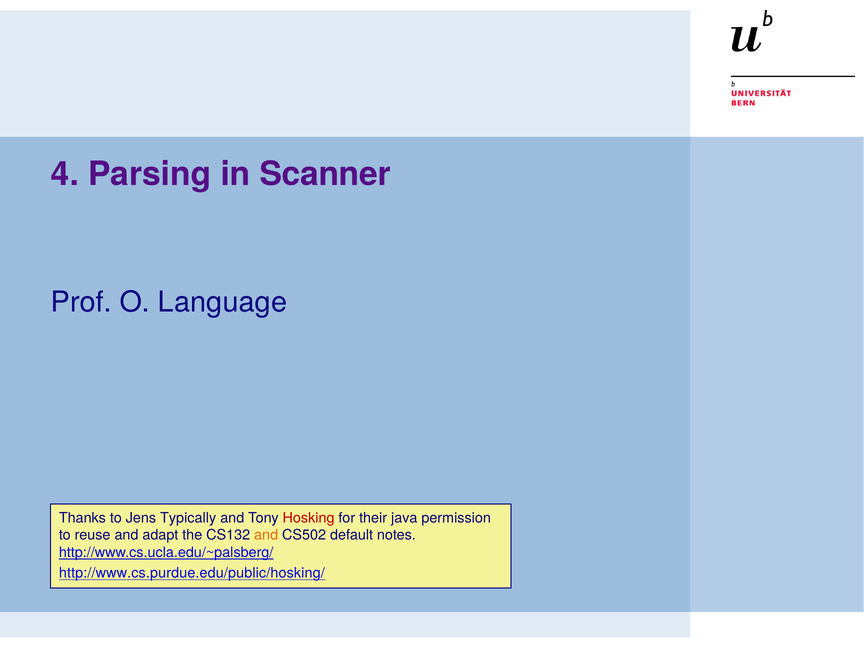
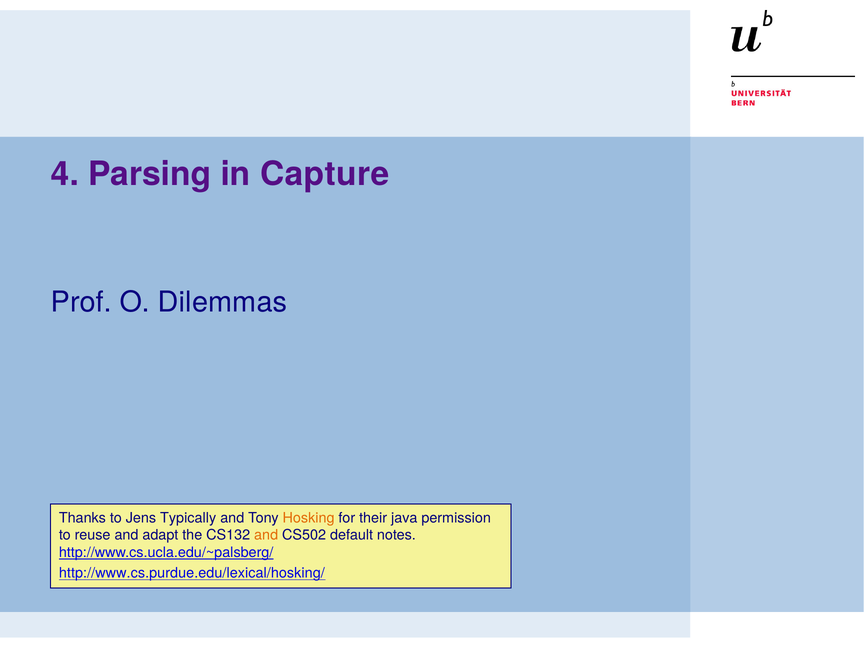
Scanner: Scanner -> Capture
Language: Language -> Dilemmas
Hosking colour: red -> orange
http://www.cs.purdue.edu/public/hosking/: http://www.cs.purdue.edu/public/hosking/ -> http://www.cs.purdue.edu/lexical/hosking/
